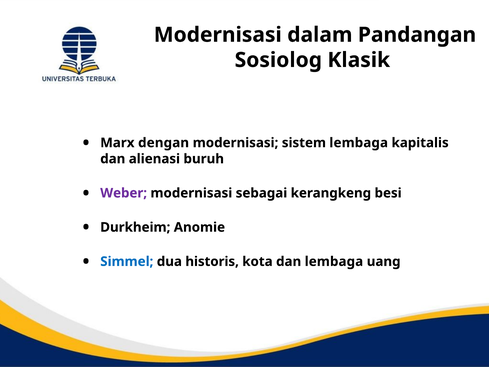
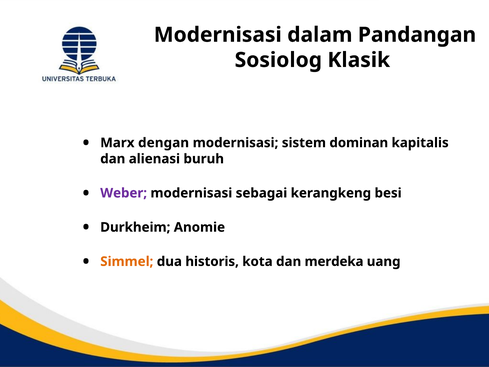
sistem lembaga: lembaga -> dominan
Simmel colour: blue -> orange
dan lembaga: lembaga -> merdeka
